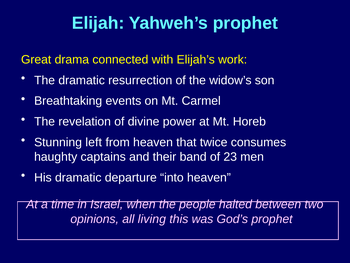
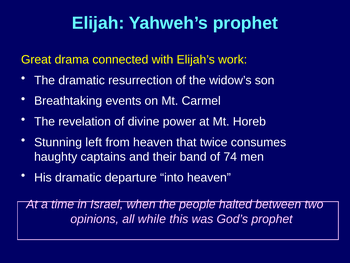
23: 23 -> 74
living: living -> while
